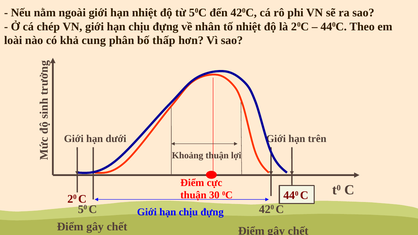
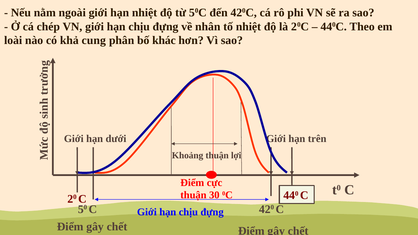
thấp: thấp -> khác
